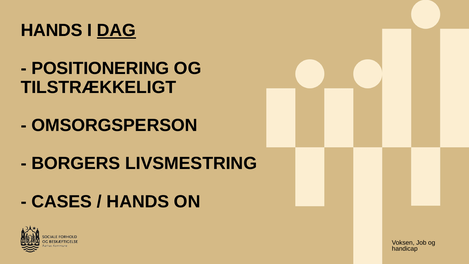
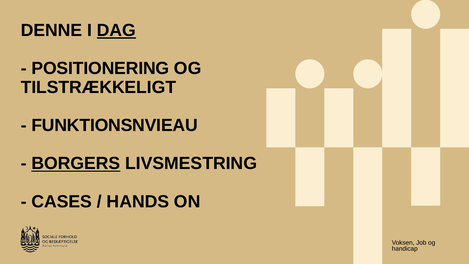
HANDS at (52, 30): HANDS -> DENNE
OMSORGSPERSON: OMSORGSPERSON -> FUNKTIONSNVIEAU
BORGERS underline: none -> present
